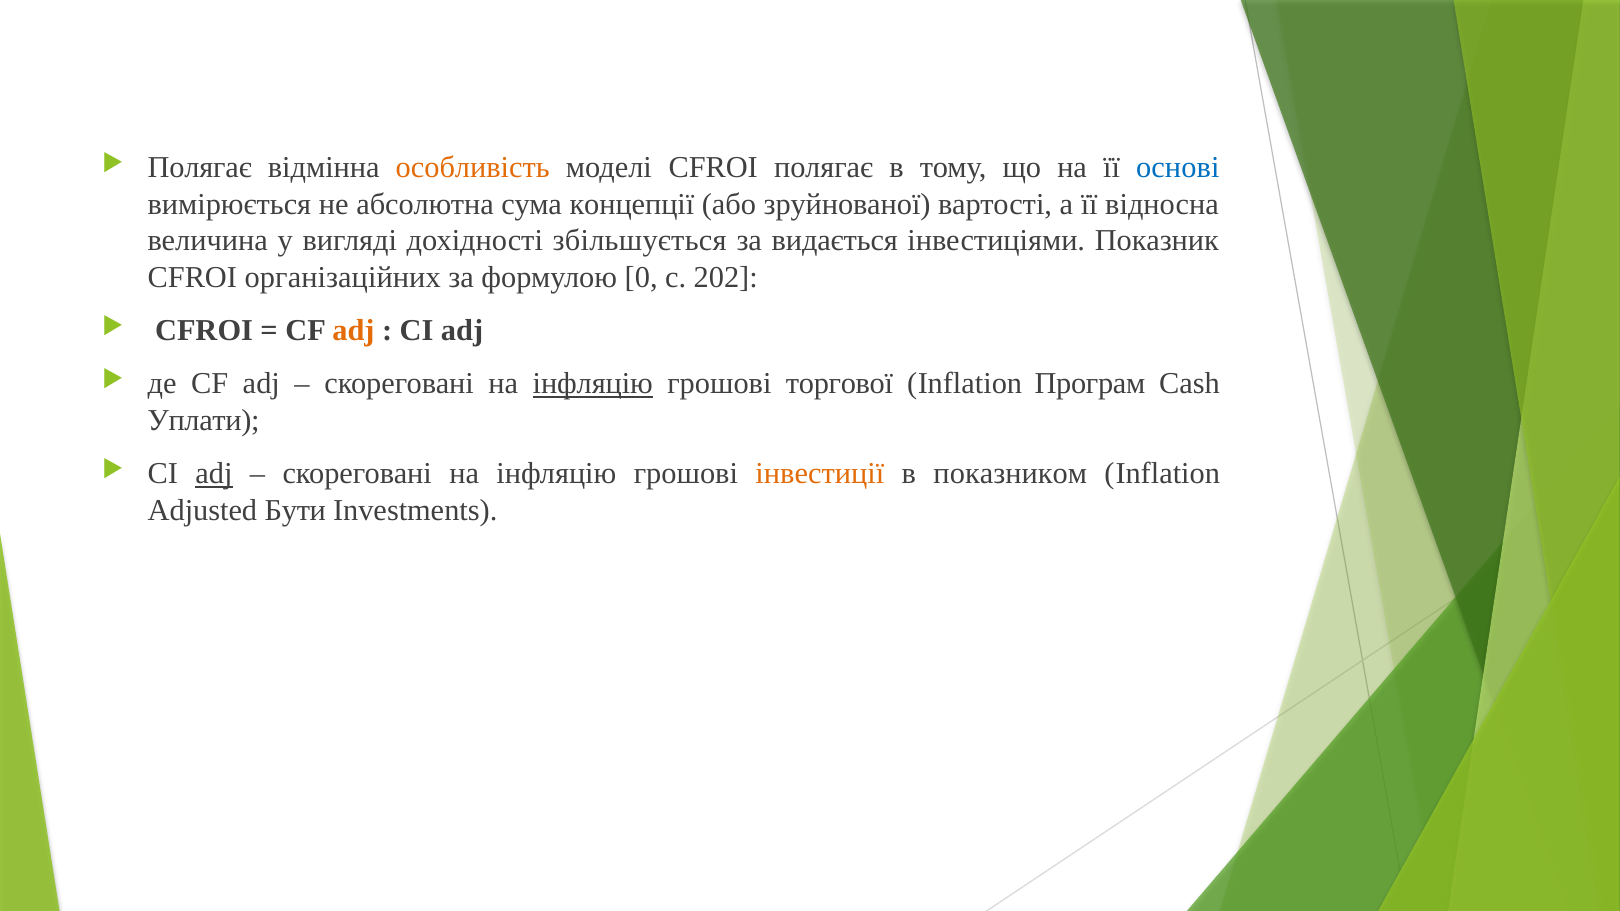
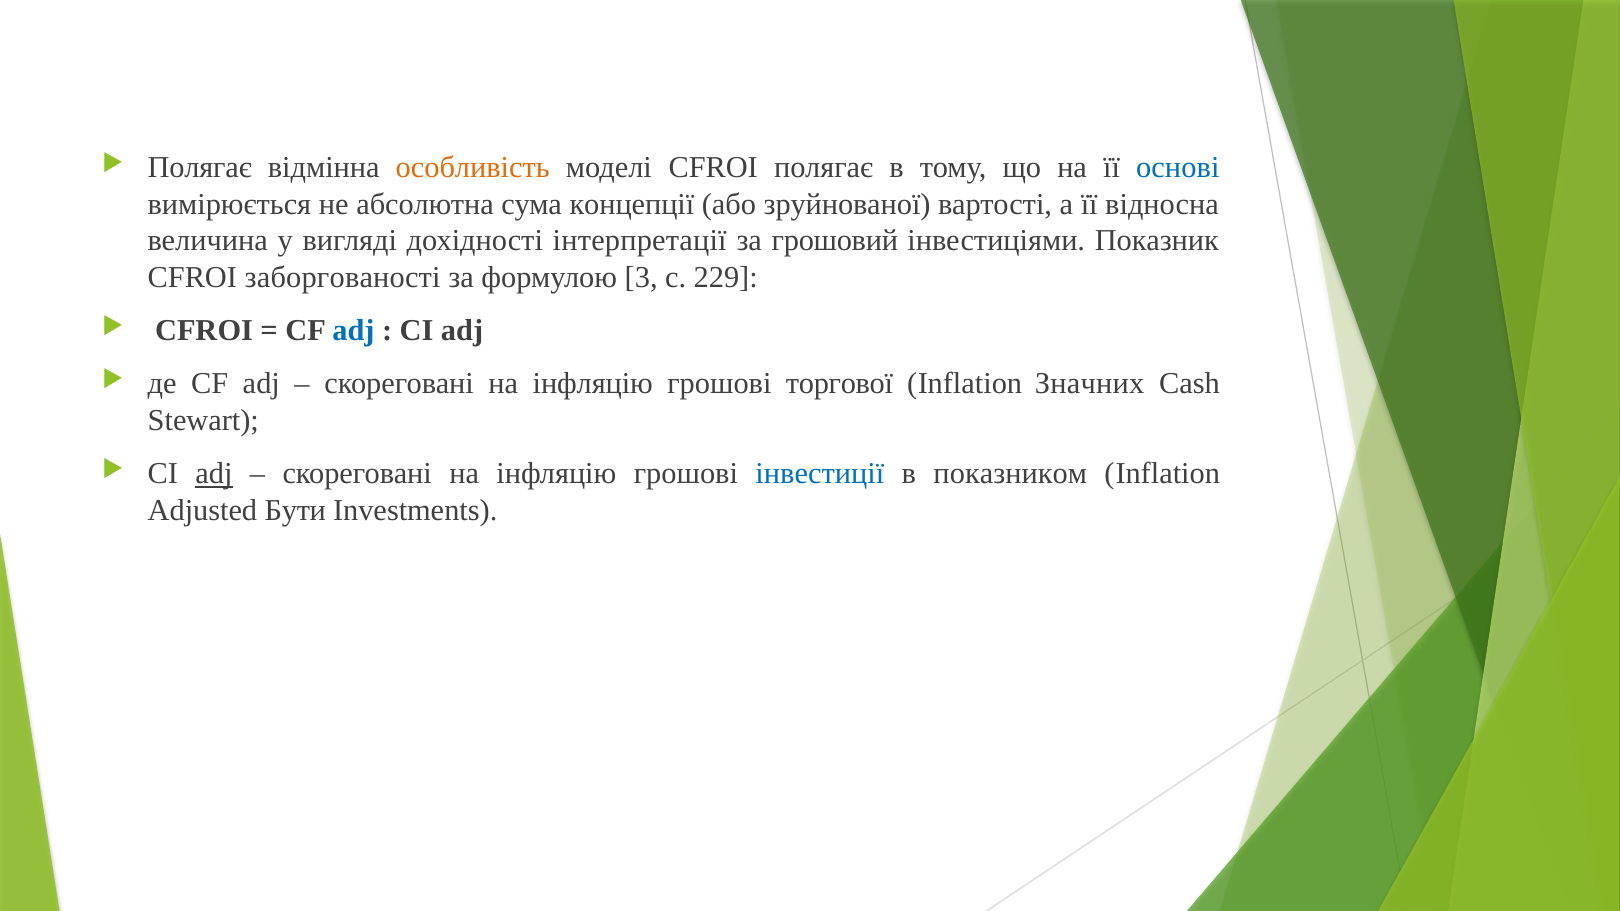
збільшується: збільшується -> інтерпретації
видається: видається -> грошовий
організаційних: організаційних -> заборгованості
0: 0 -> 3
202: 202 -> 229
adj at (353, 331) colour: orange -> blue
інфляцію at (593, 384) underline: present -> none
Програм: Програм -> Значних
Уплати: Уплати -> Stewart
інвестиції colour: orange -> blue
